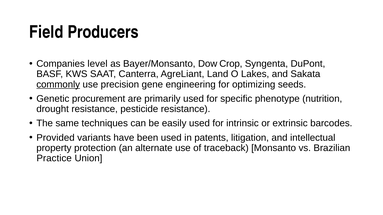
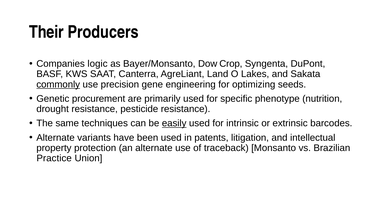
Field: Field -> Their
level: level -> logic
easily underline: none -> present
Provided at (55, 138): Provided -> Alternate
